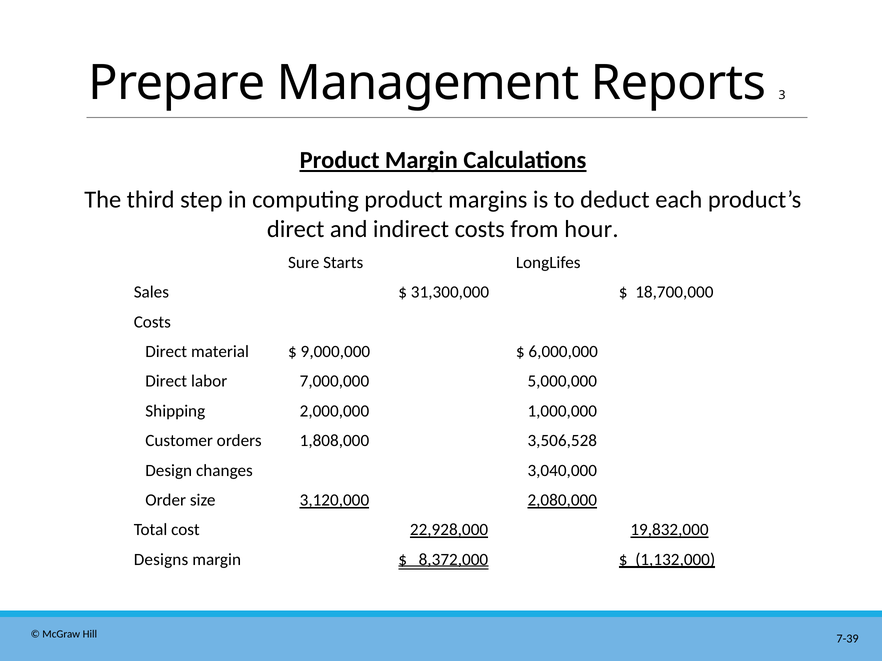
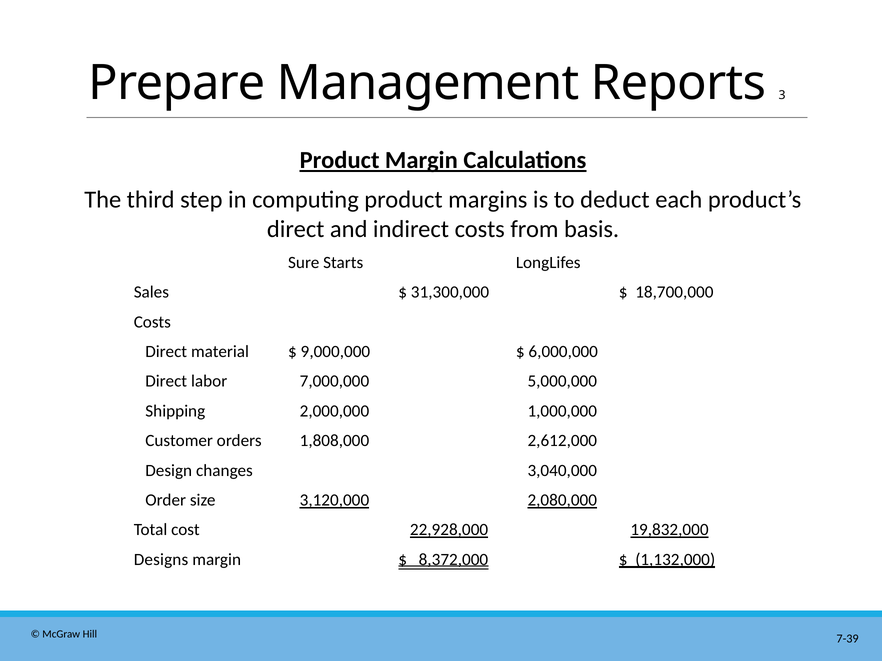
hour: hour -> basis
3,506,528: 3,506,528 -> 2,612,000
